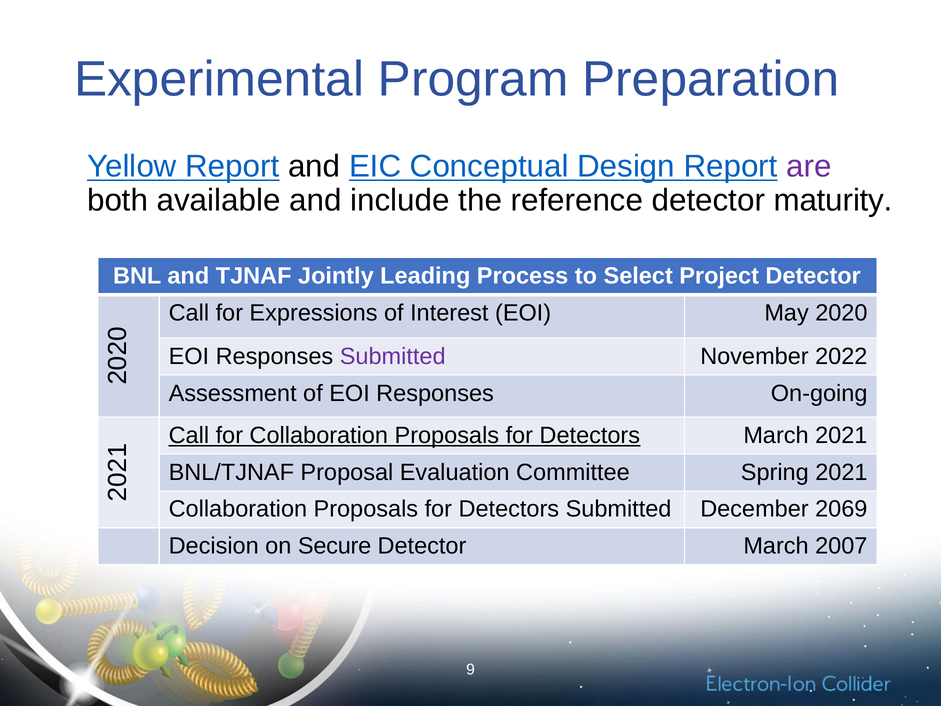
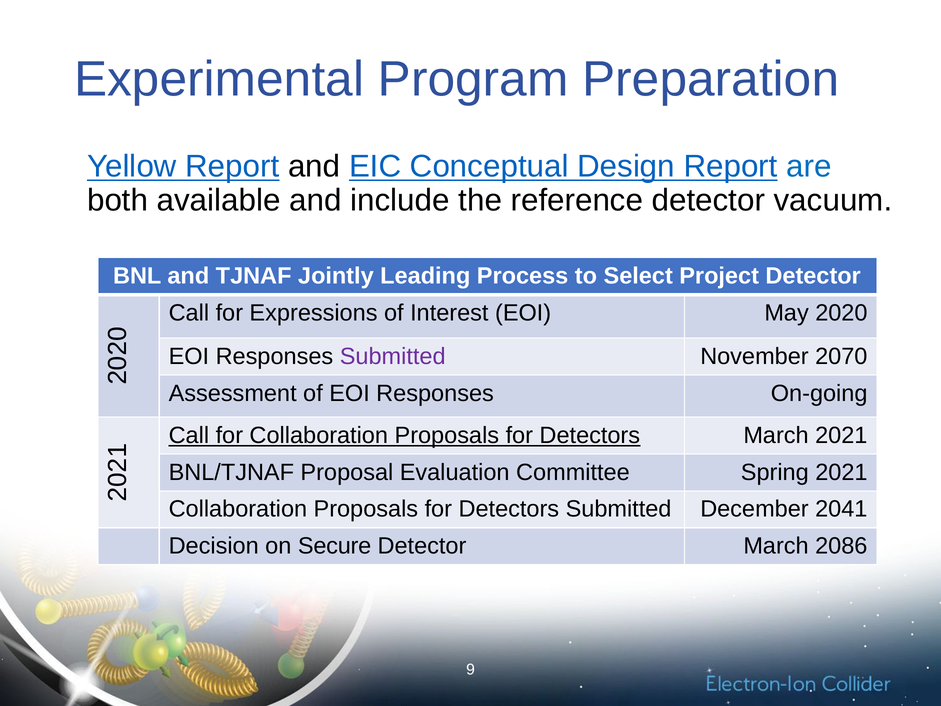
are colour: purple -> blue
maturity: maturity -> vacuum
2022: 2022 -> 2070
2069: 2069 -> 2041
2007: 2007 -> 2086
